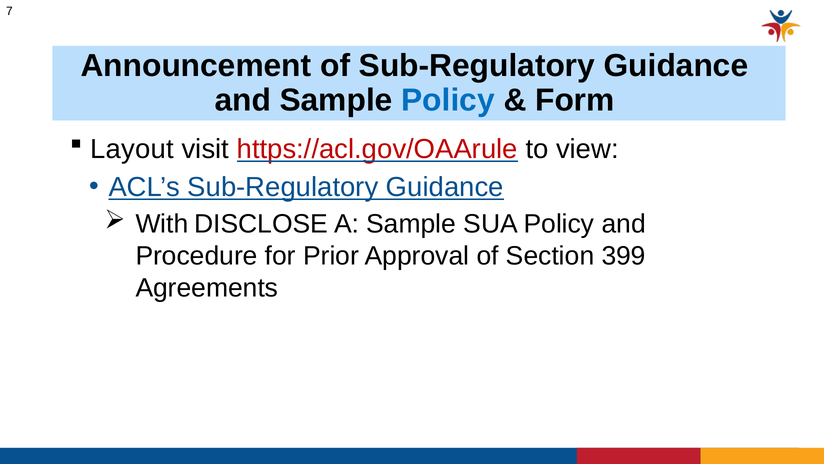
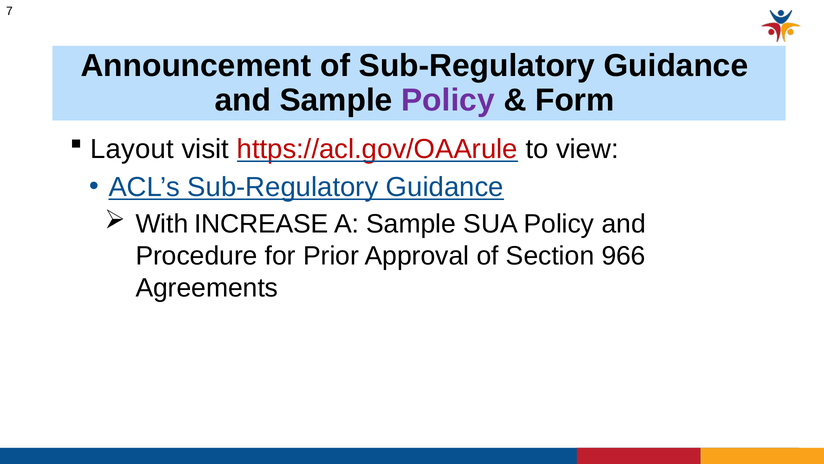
Policy at (448, 100) colour: blue -> purple
DISCLOSE: DISCLOSE -> INCREASE
399: 399 -> 966
